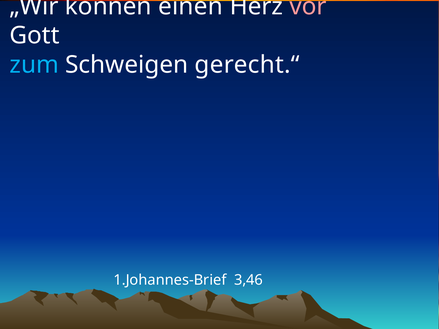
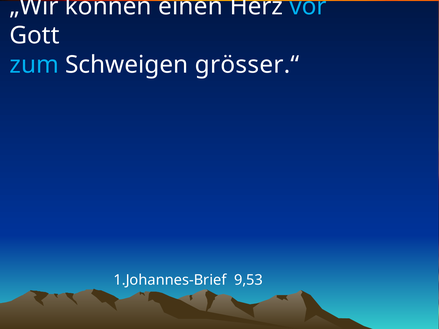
vor colour: pink -> light blue
gerecht.“: gerecht.“ -> grösser.“
3,46: 3,46 -> 9,53
